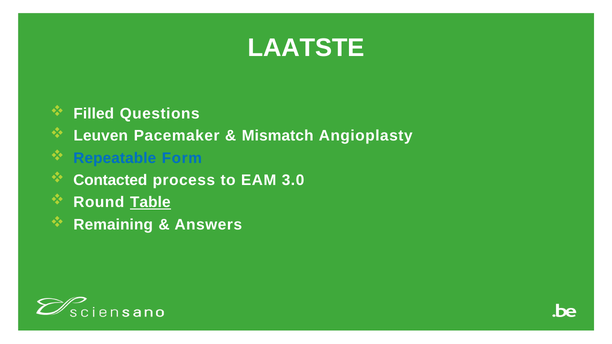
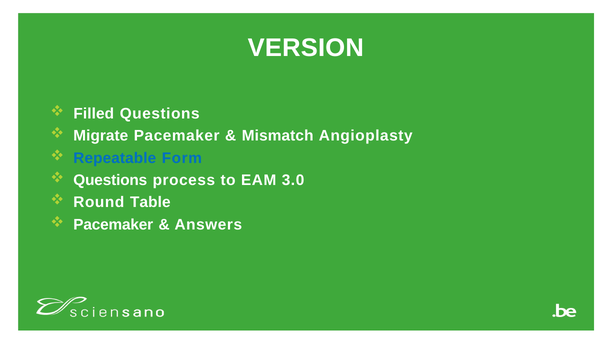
LAATSTE: LAATSTE -> VERSION
Leuven: Leuven -> Migrate
Contacted at (110, 180): Contacted -> Questions
Table underline: present -> none
Remaining at (113, 225): Remaining -> Pacemaker
